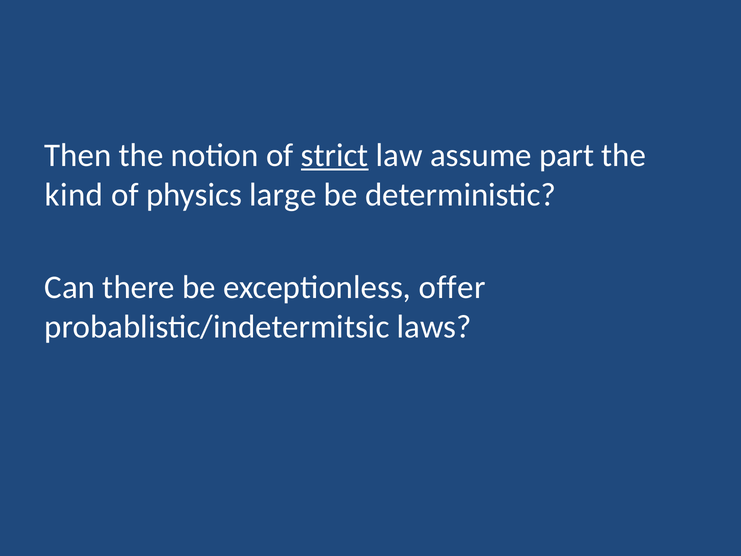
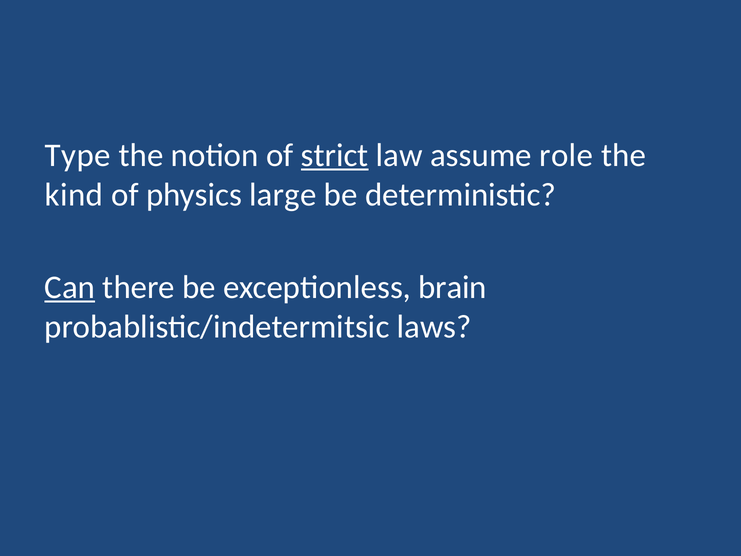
Then: Then -> Type
part: part -> role
Can underline: none -> present
offer: offer -> brain
